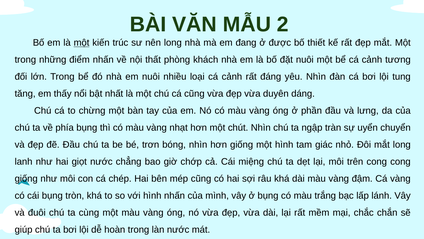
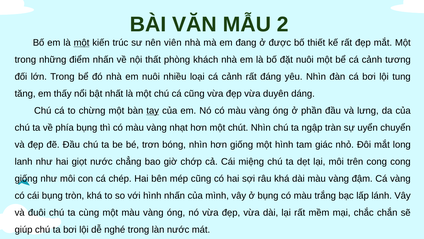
nên long: long -> viên
tay underline: none -> present
hoàn: hoàn -> nghé
